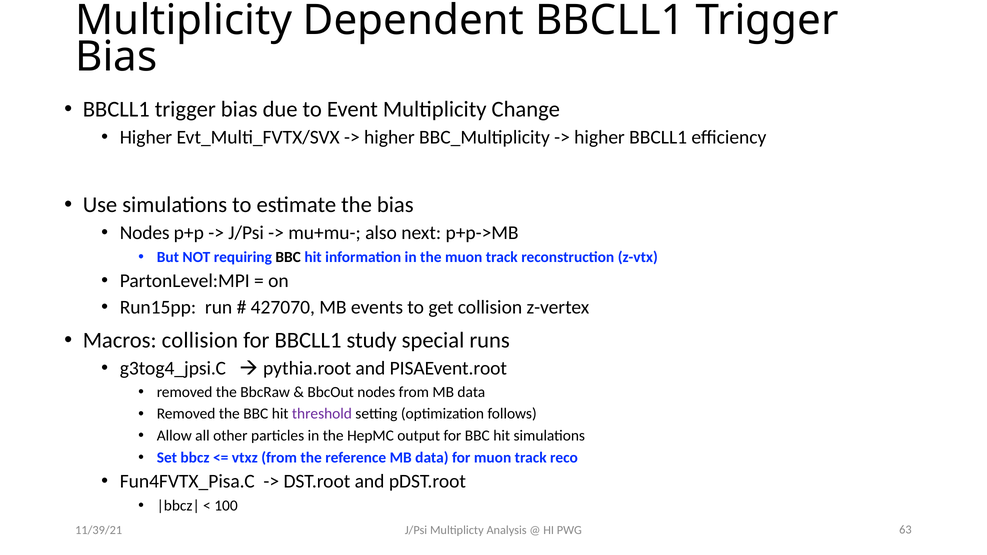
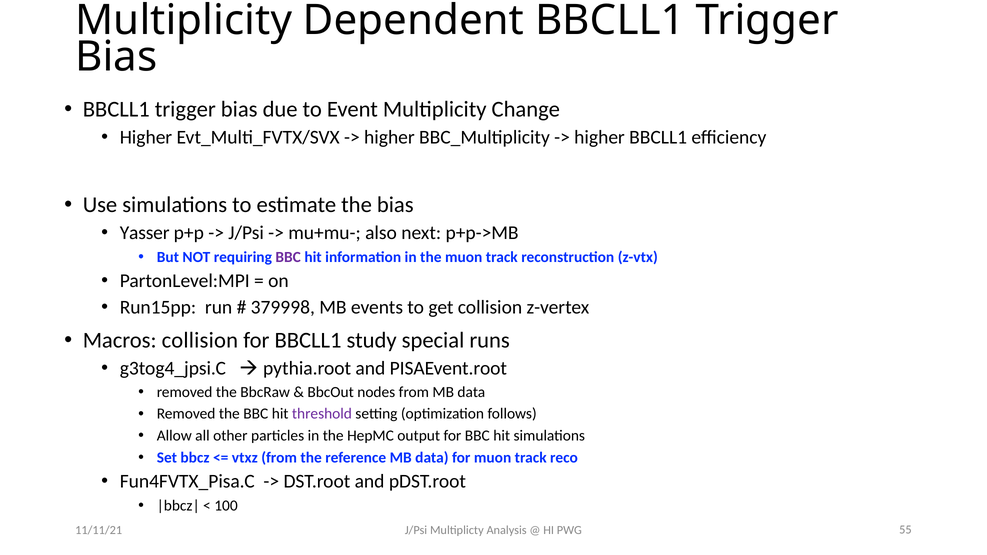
Nodes at (145, 233): Nodes -> Yasser
BBC at (288, 257) colour: black -> purple
427070: 427070 -> 379998
11/39/21: 11/39/21 -> 11/11/21
63: 63 -> 55
